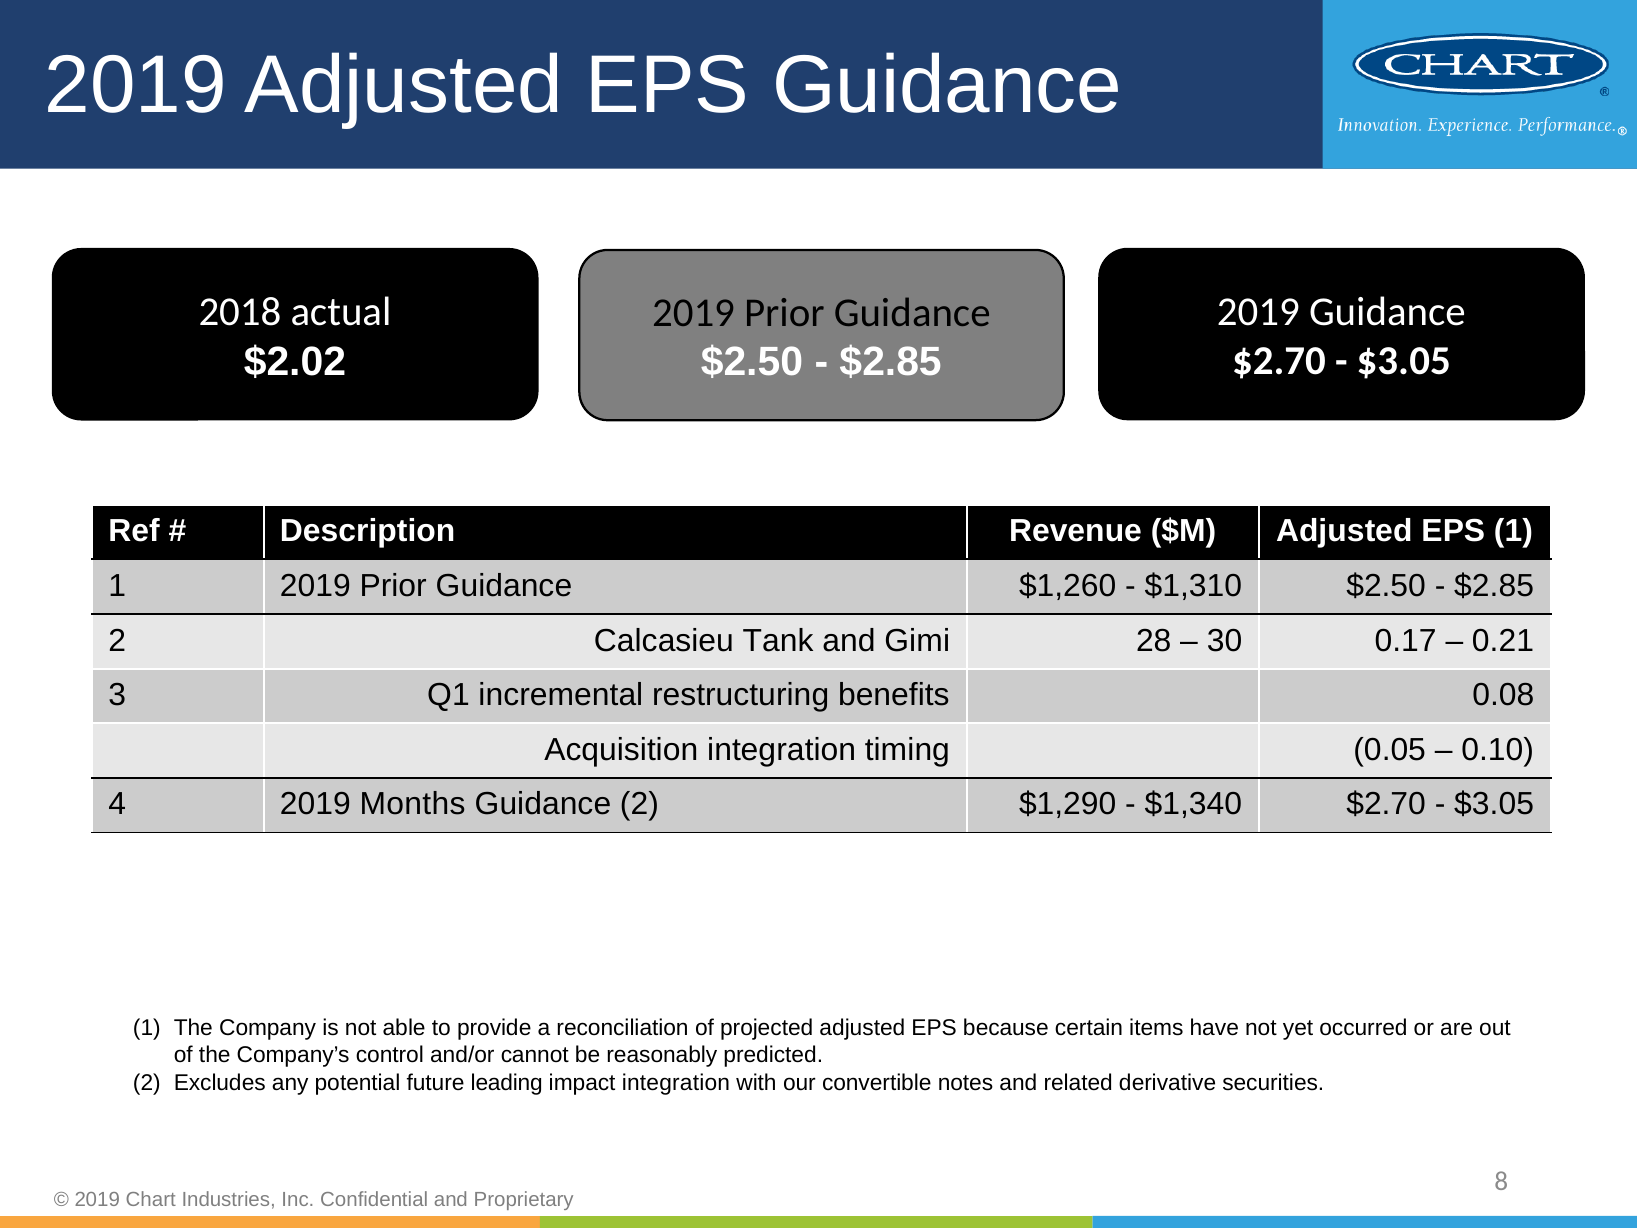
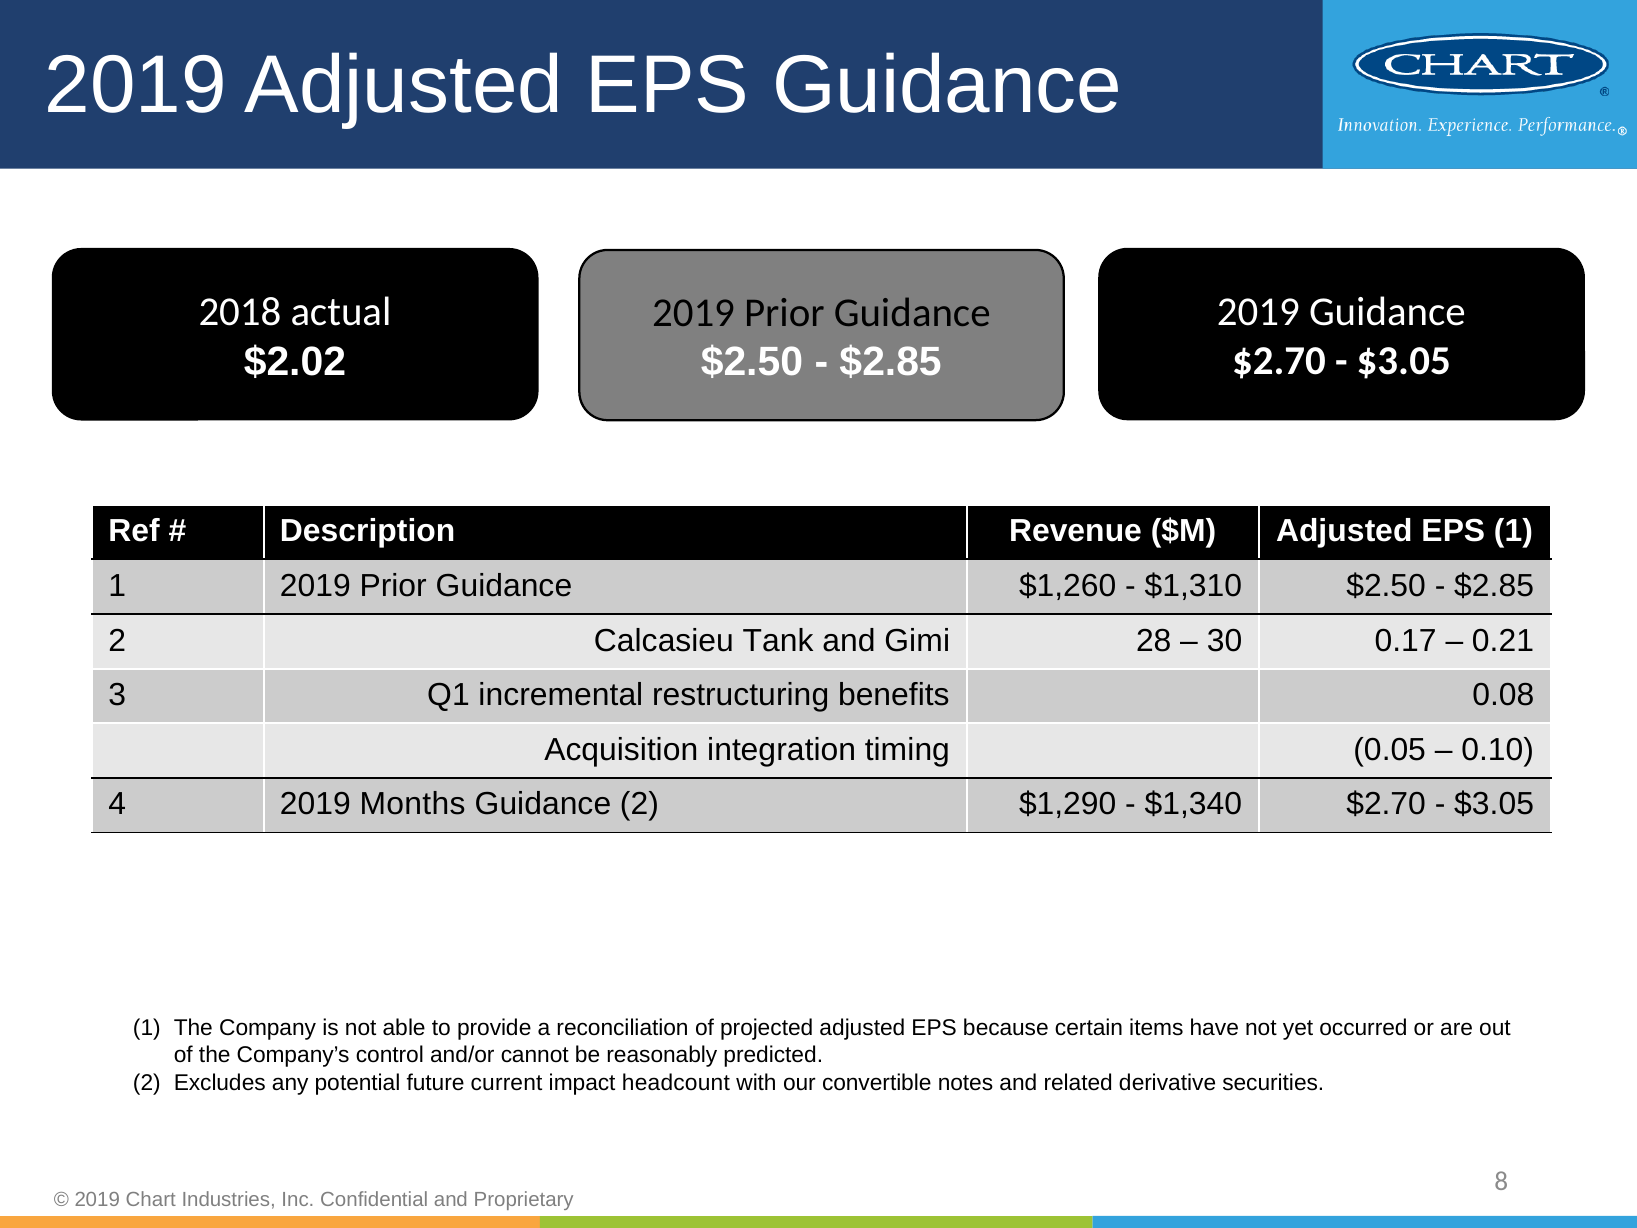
leading: leading -> current
impact integration: integration -> headcount
